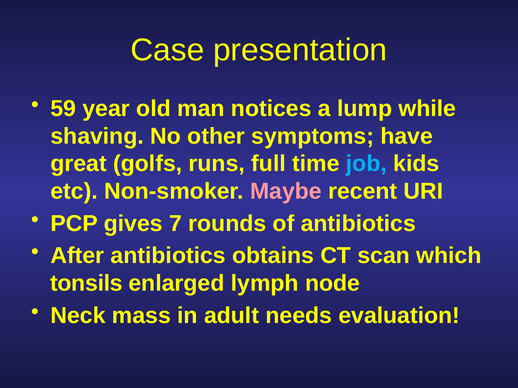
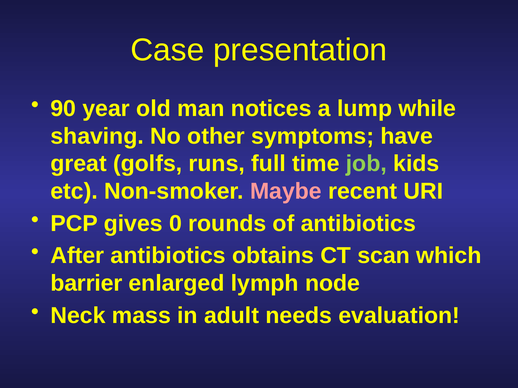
59: 59 -> 90
job colour: light blue -> light green
7: 7 -> 0
tonsils: tonsils -> barrier
